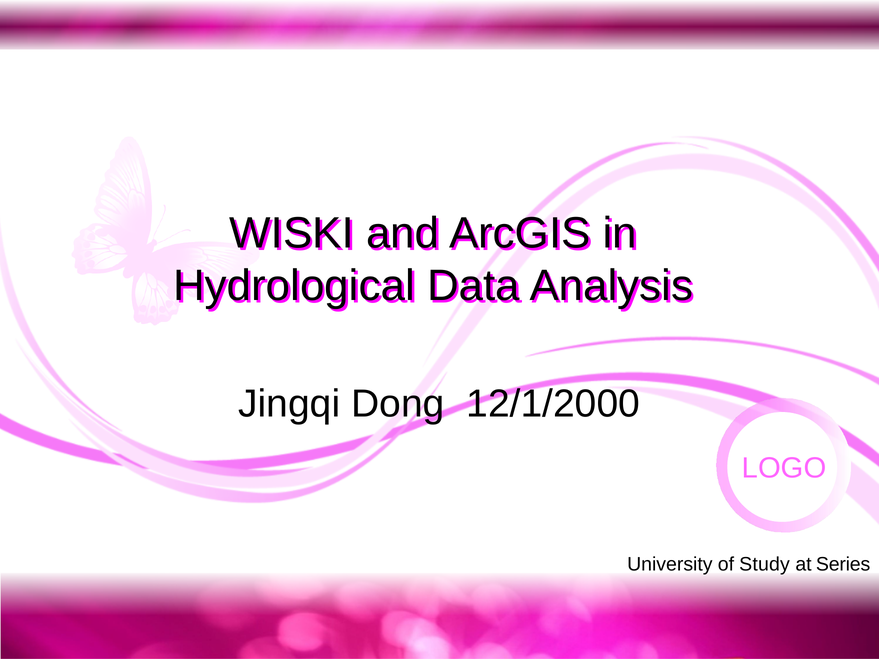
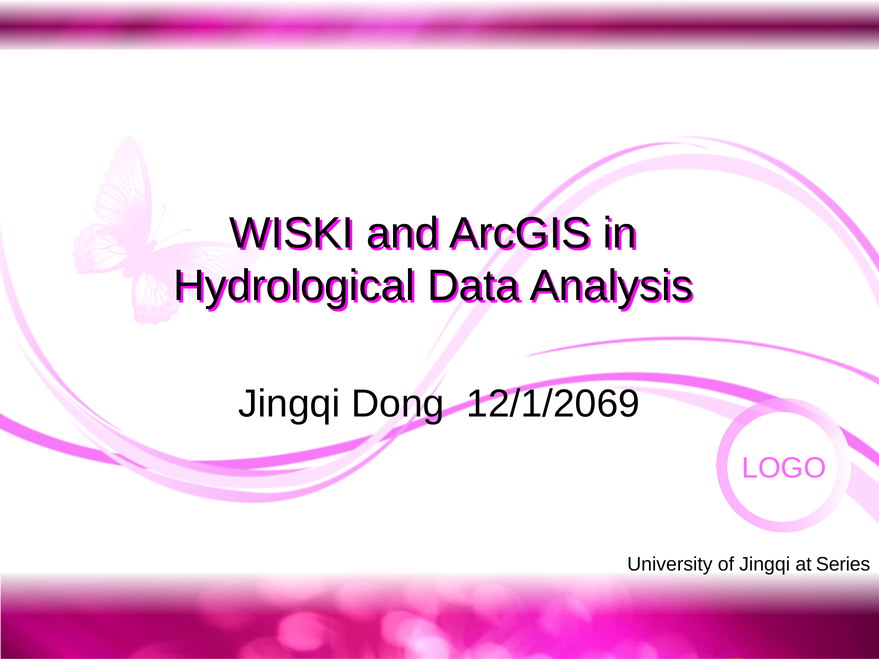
12/1/2000: 12/1/2000 -> 12/1/2069
of Study: Study -> Jingqi
